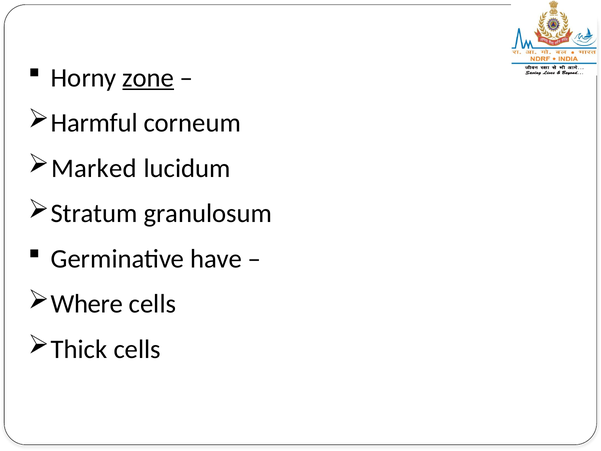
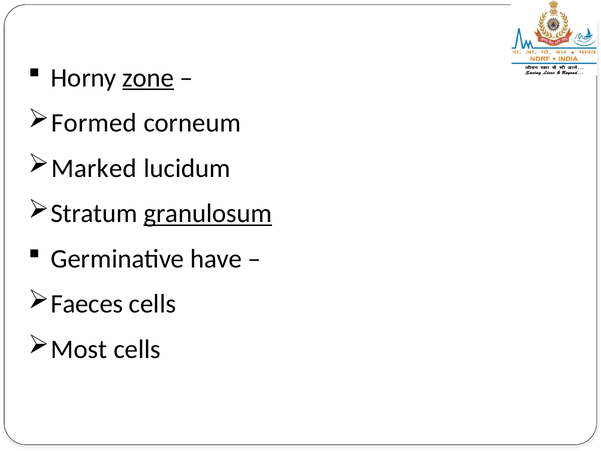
Harmful: Harmful -> Formed
granulosum underline: none -> present
Where: Where -> Faeces
Thick: Thick -> Most
